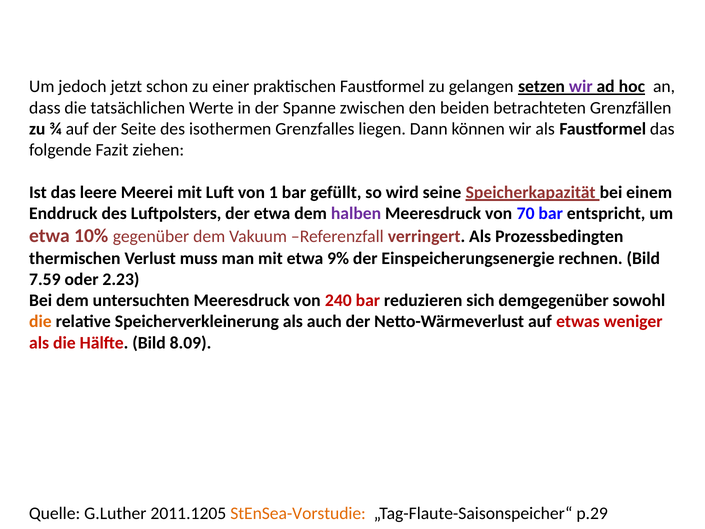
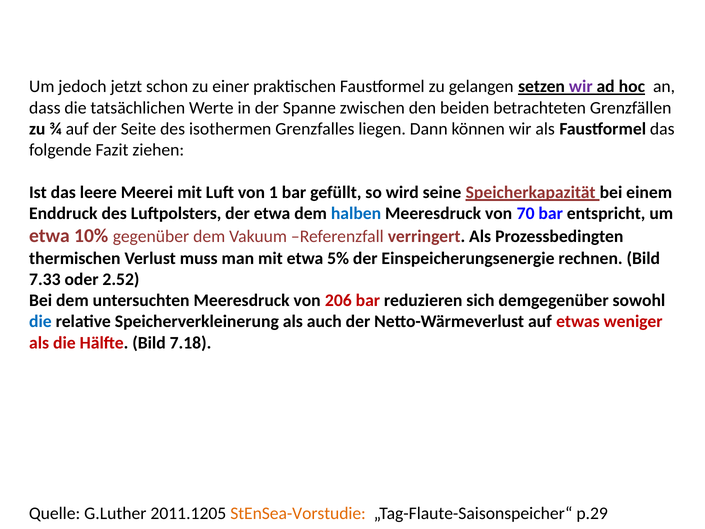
halben colour: purple -> blue
9%: 9% -> 5%
7.59: 7.59 -> 7.33
2.23: 2.23 -> 2.52
240: 240 -> 206
die at (40, 322) colour: orange -> blue
8.09: 8.09 -> 7.18
